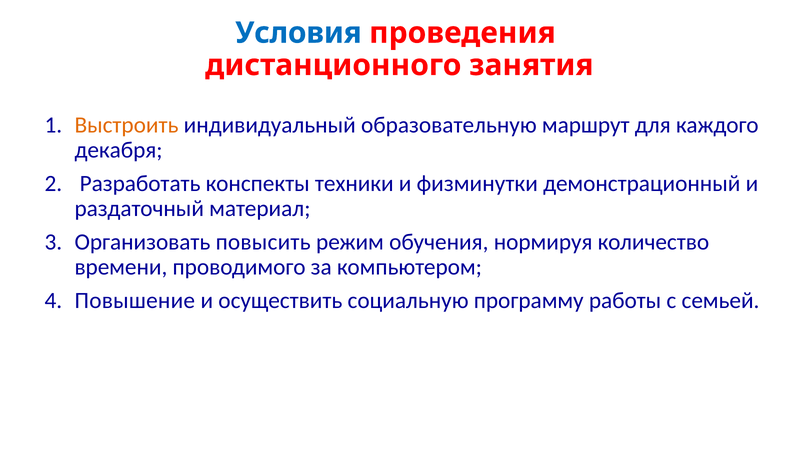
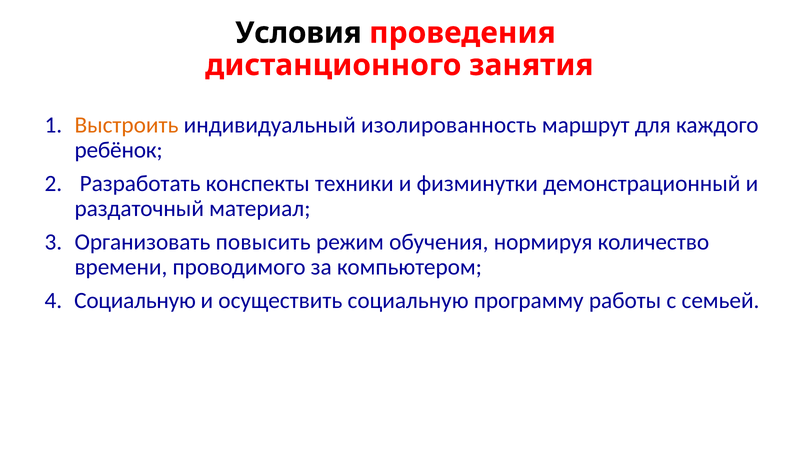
Условия colour: blue -> black
образовательную: образовательную -> изолированность
декабря: декабря -> ребёнок
Повышение at (135, 301): Повышение -> Социальную
